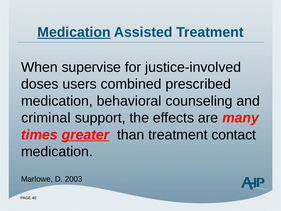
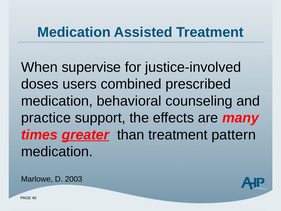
Medication at (74, 32) underline: present -> none
criminal: criminal -> practice
contact: contact -> pattern
